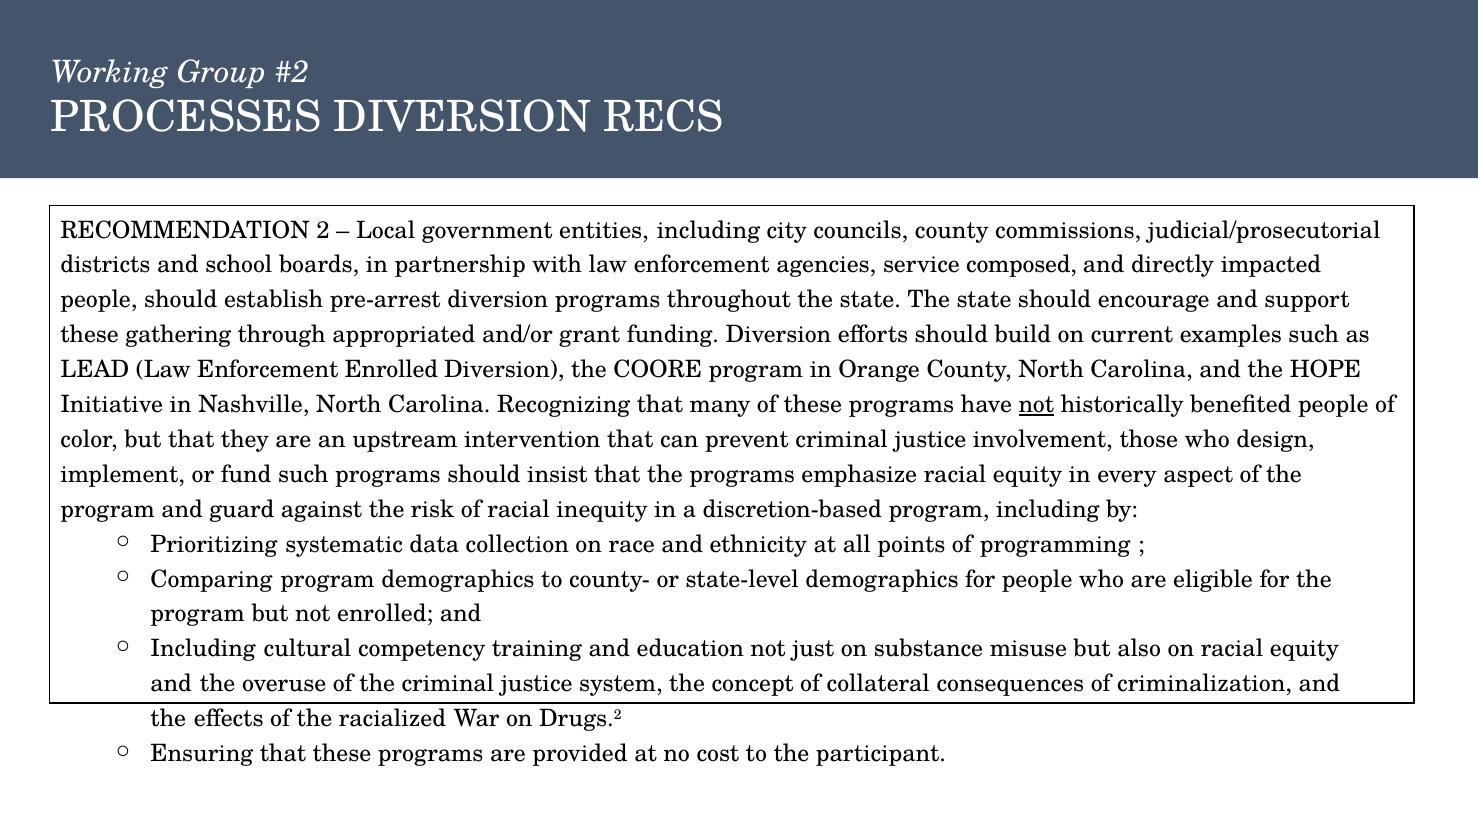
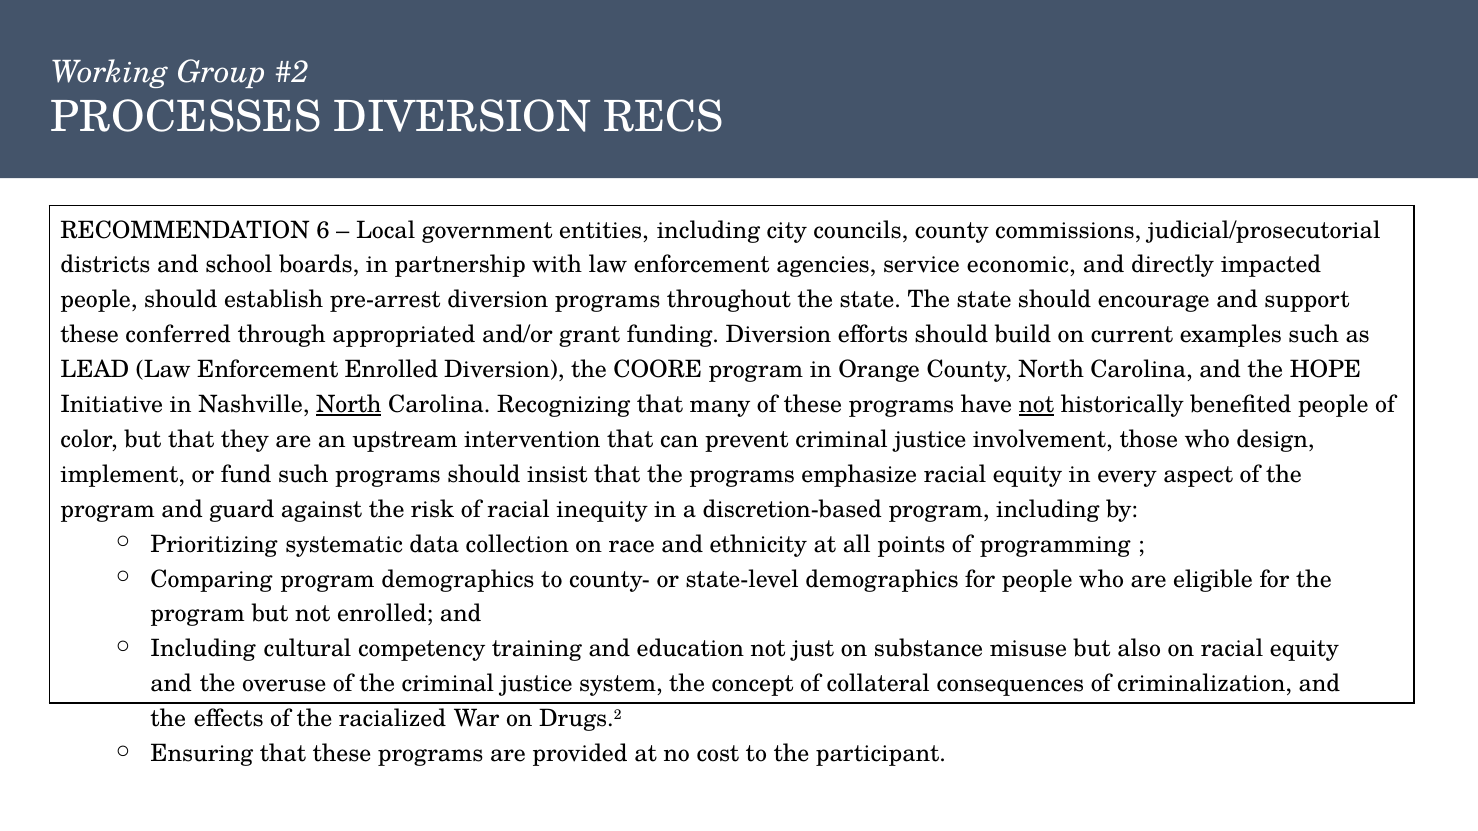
2: 2 -> 6
composed: composed -> economic
gathering: gathering -> conferred
North at (349, 405) underline: none -> present
